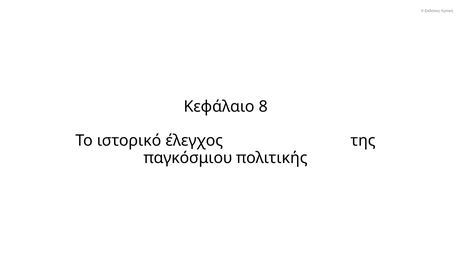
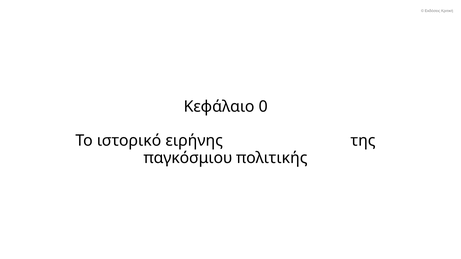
8: 8 -> 0
έλεγχος: έλεγχος -> ειρήνης
